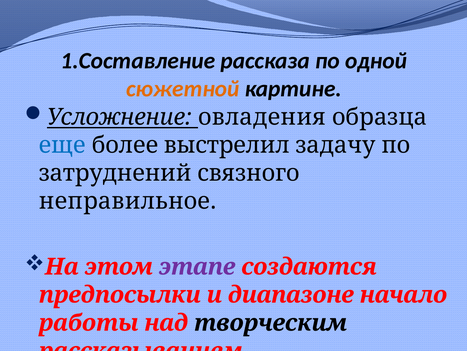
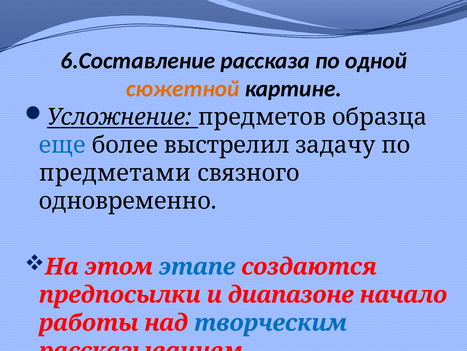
1.Составление: 1.Составление -> 6.Составление
овладения: овладения -> предметов
затруднений: затруднений -> предметами
неправильное: неправильное -> одновременно
этапе colour: purple -> blue
творческим colour: black -> blue
